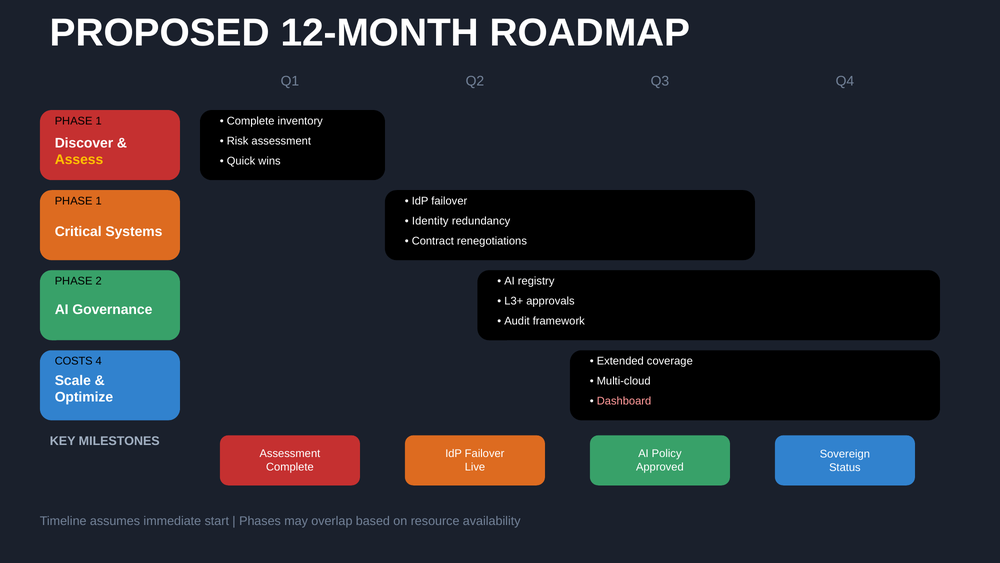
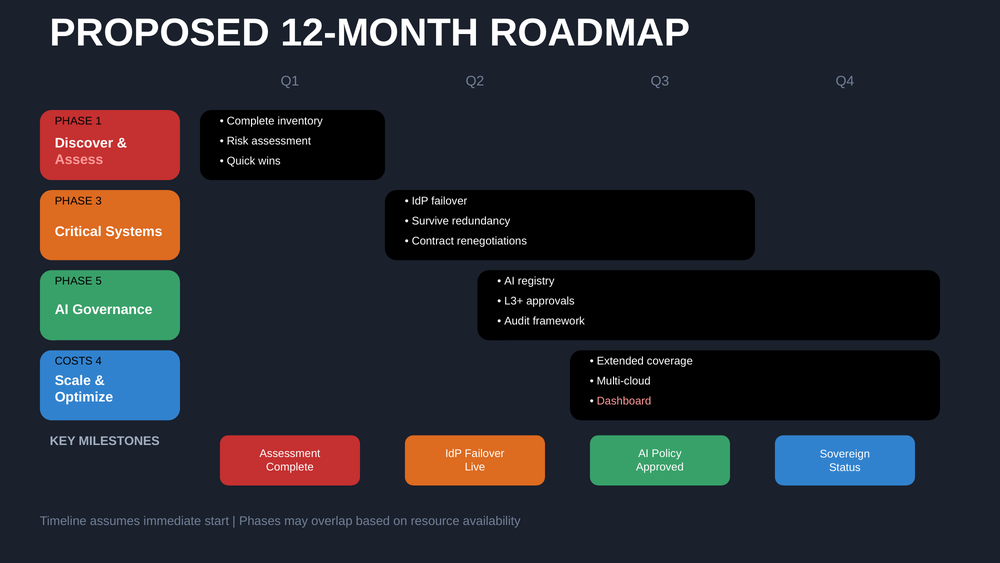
Assess colour: yellow -> pink
1 at (99, 201): 1 -> 3
Identity: Identity -> Survive
2: 2 -> 5
